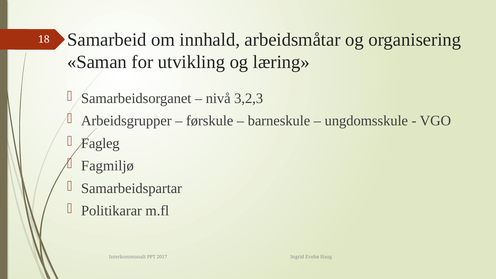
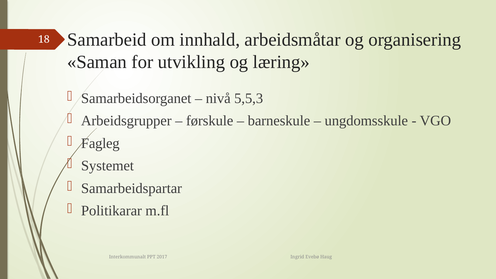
3,2,3: 3,2,3 -> 5,5,3
Fagmiljø: Fagmiljø -> Systemet
